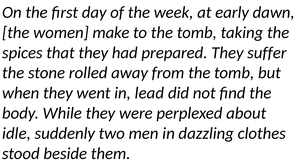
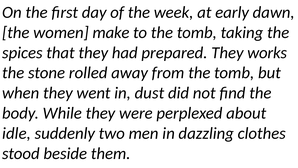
suffer: suffer -> works
lead: lead -> dust
